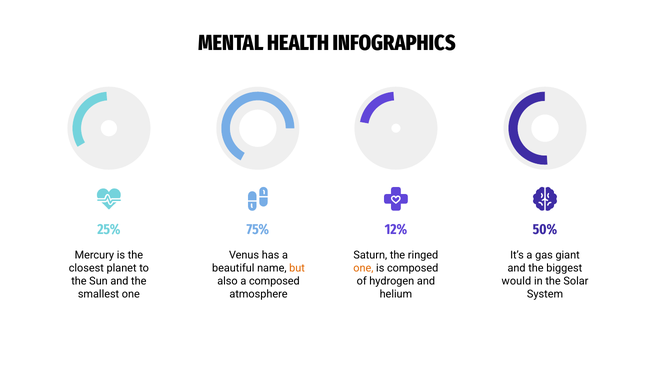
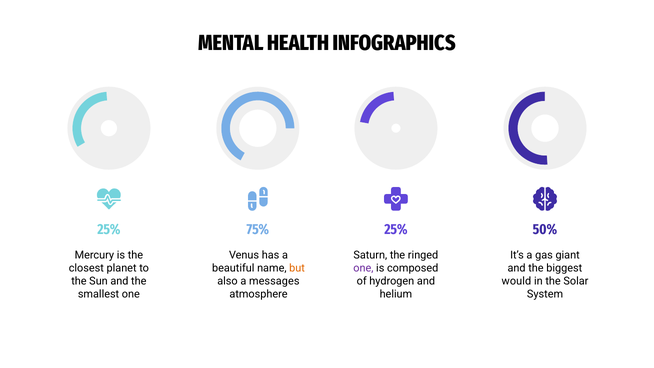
75% 12%: 12% -> 25%
one at (363, 268) colour: orange -> purple
a composed: composed -> messages
